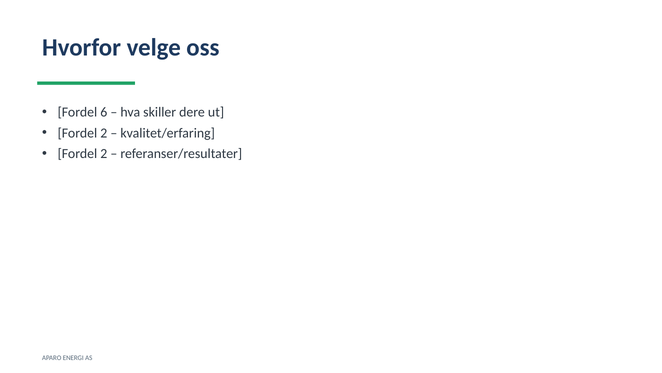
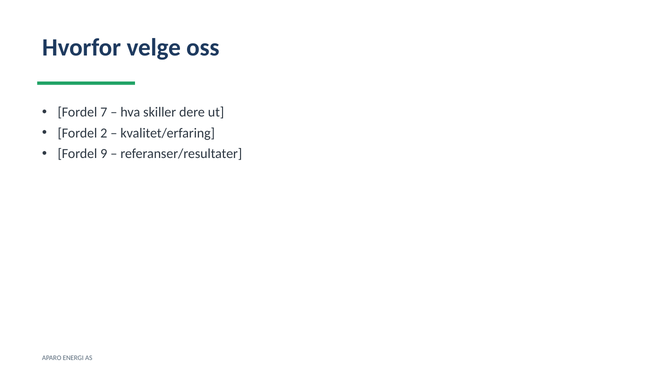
6: 6 -> 7
2 at (104, 154): 2 -> 9
